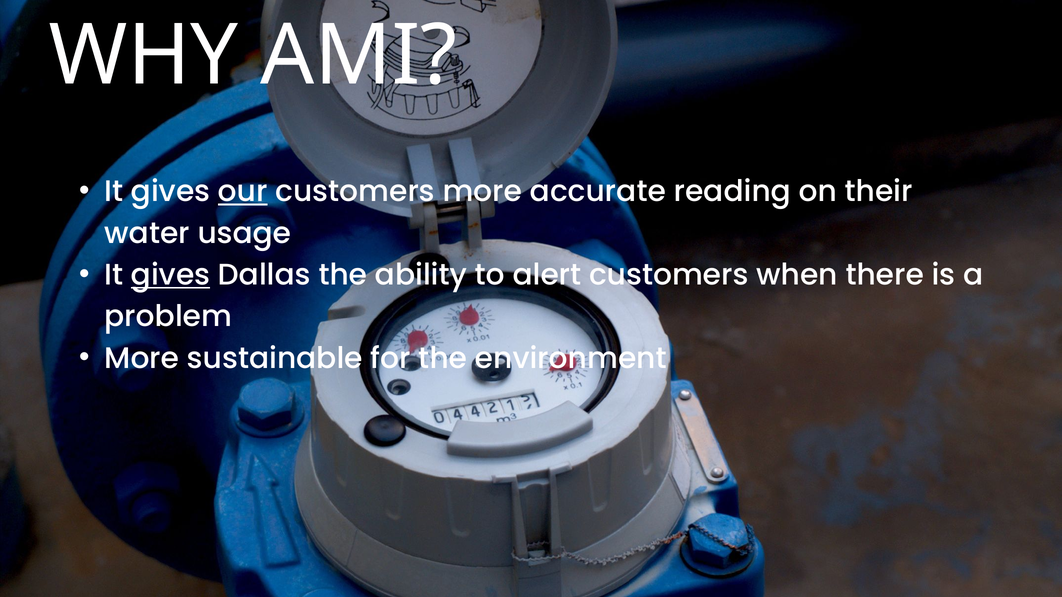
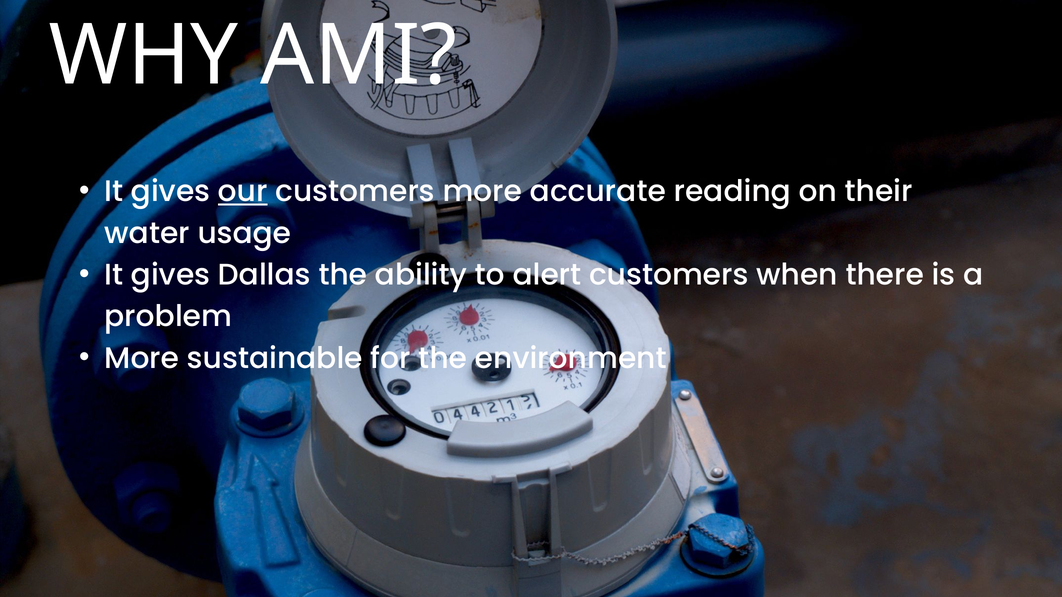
gives at (171, 275) underline: present -> none
